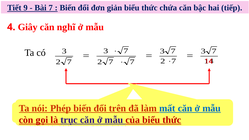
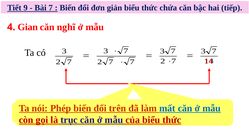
Giây: Giây -> Gian
